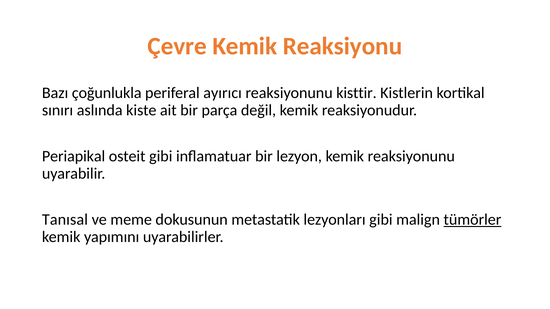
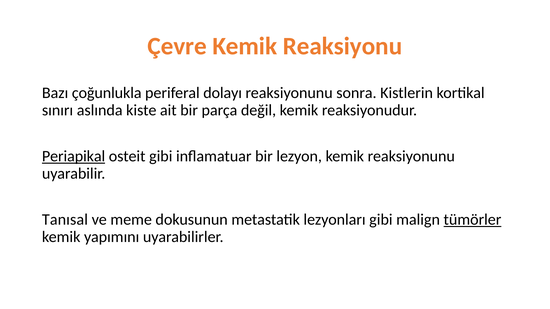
ayırıcı: ayırıcı -> dolayı
kisttir: kisttir -> sonra
Periapikal underline: none -> present
